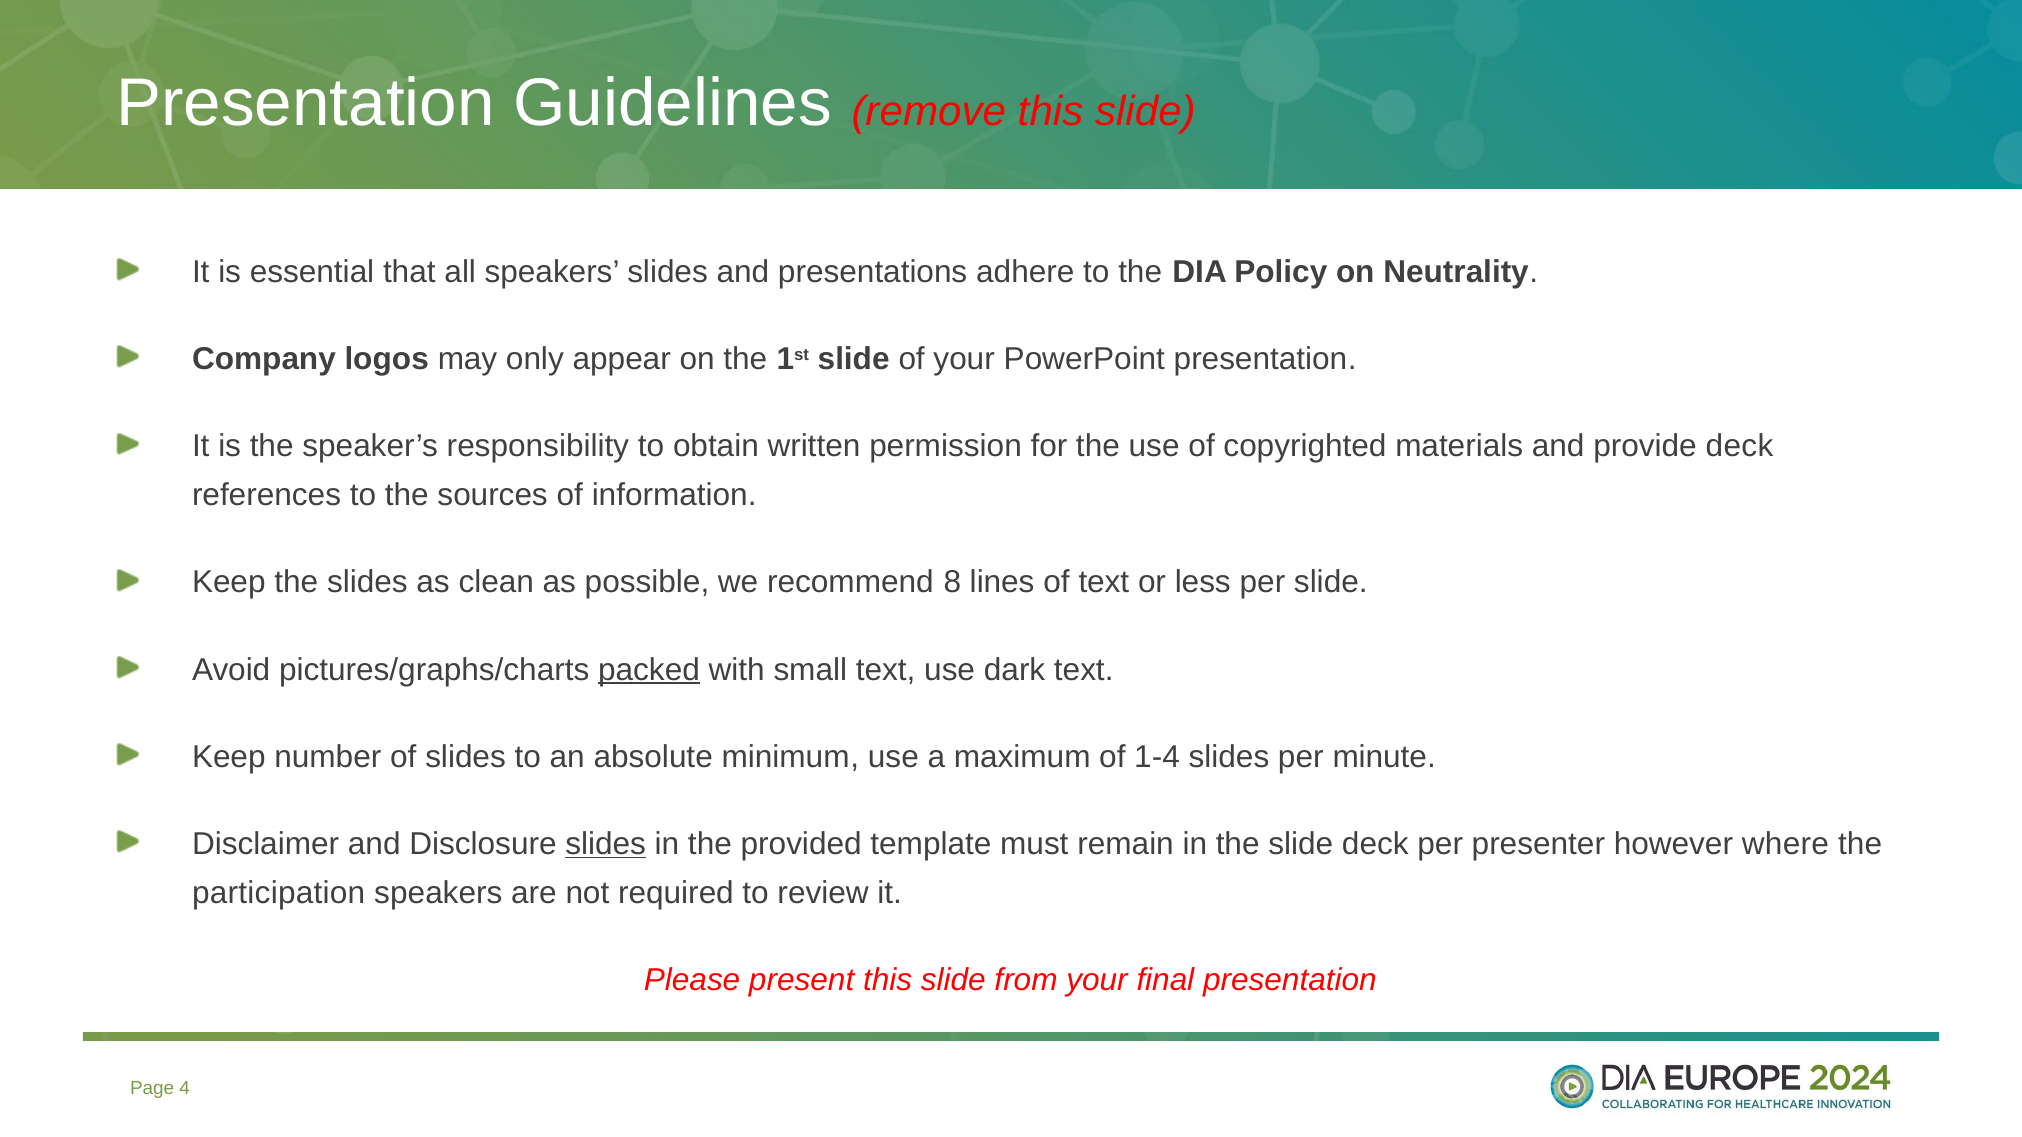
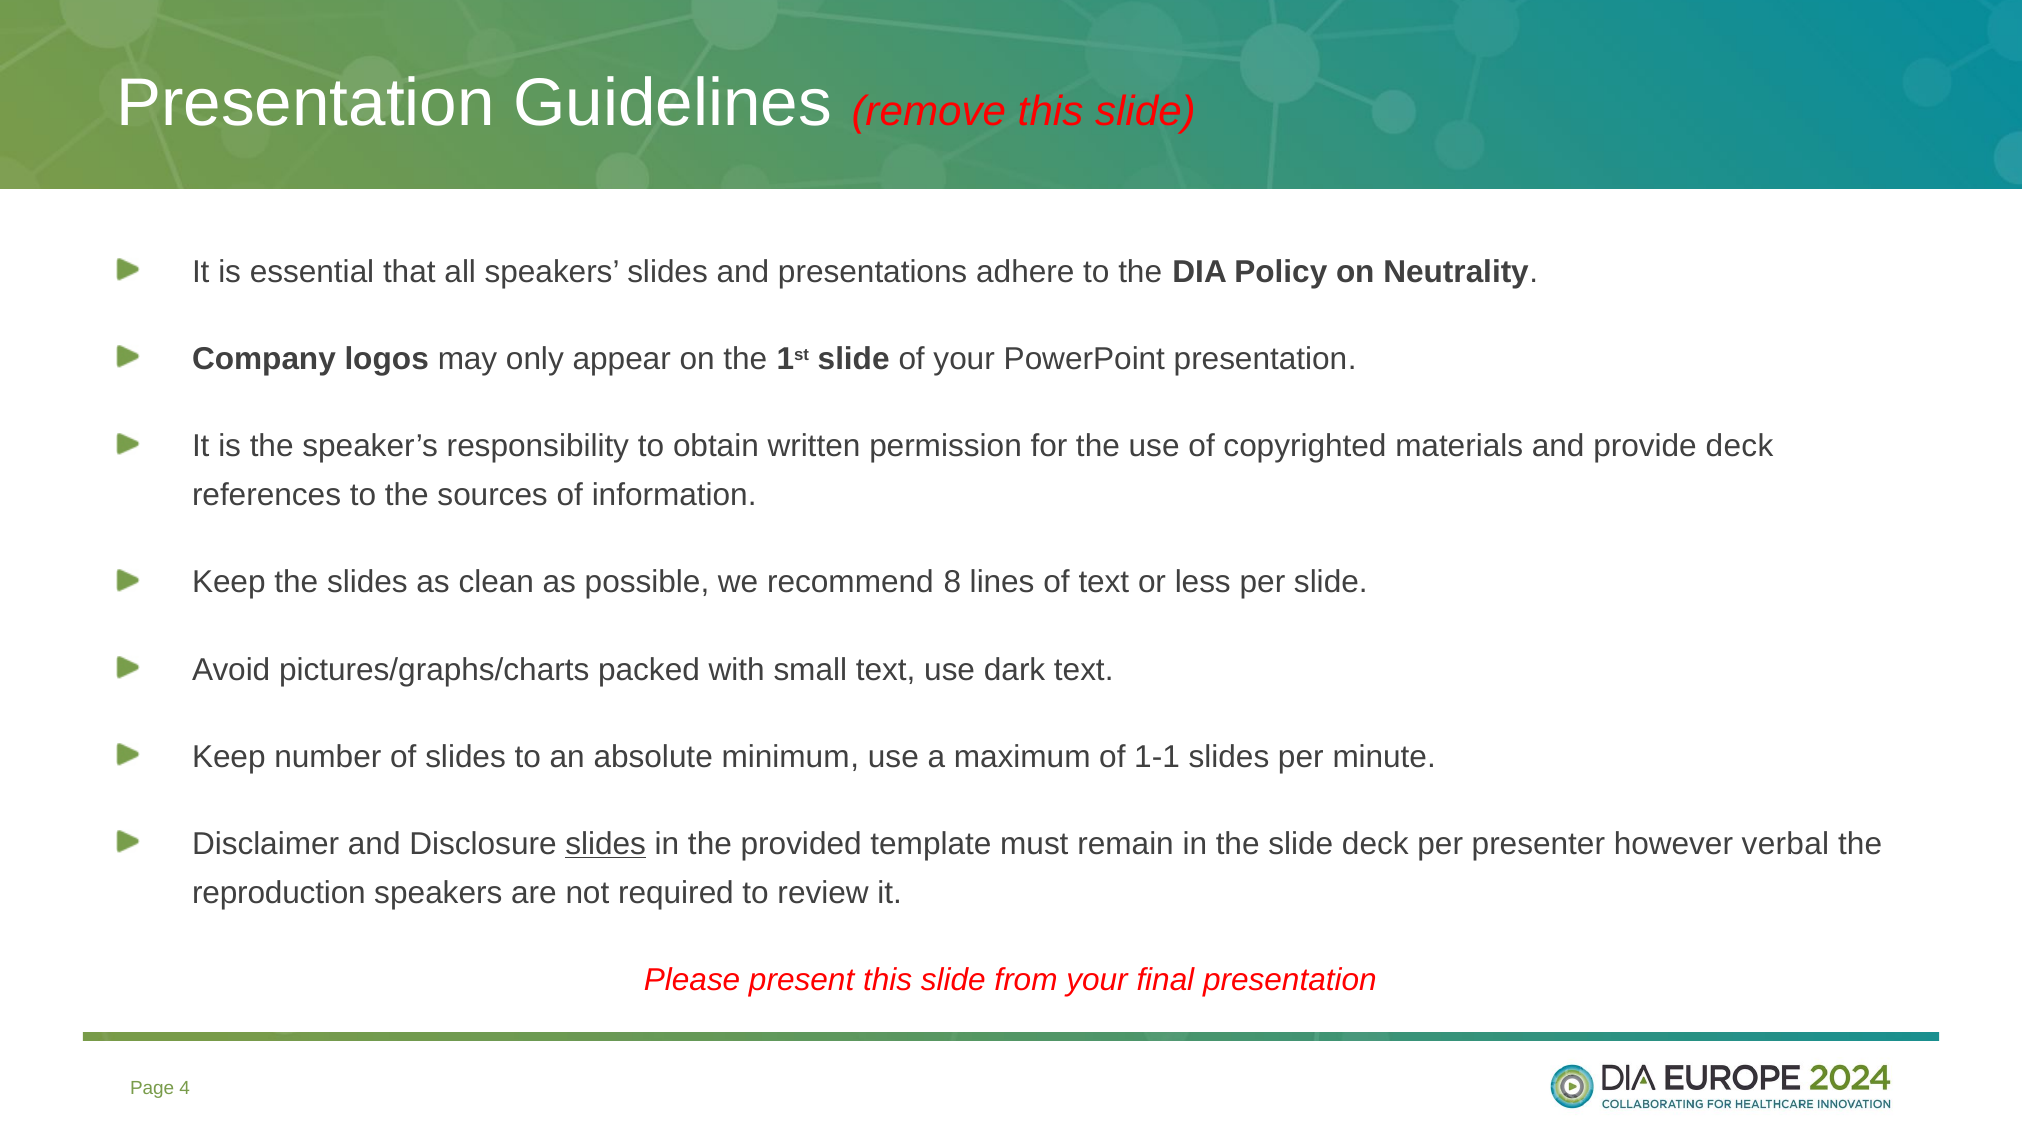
packed underline: present -> none
1-4: 1-4 -> 1-1
where: where -> verbal
participation: participation -> reproduction
